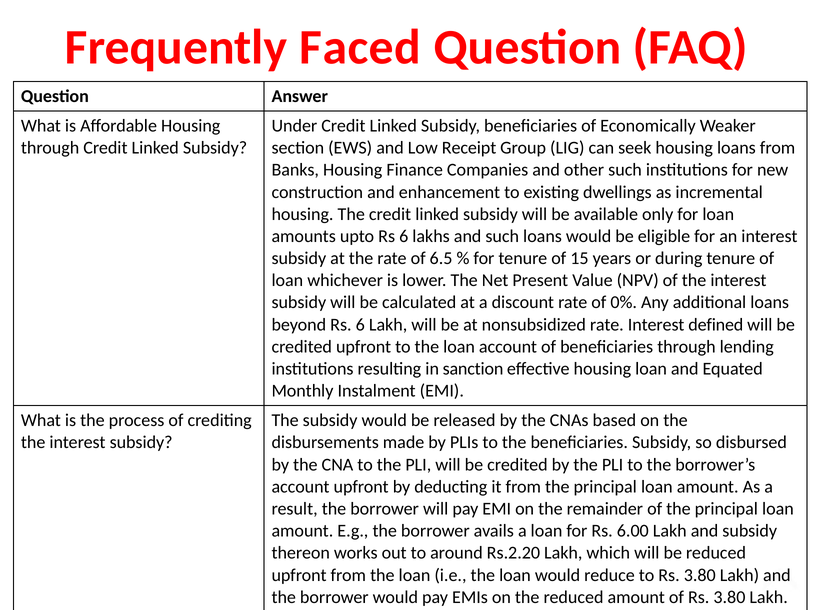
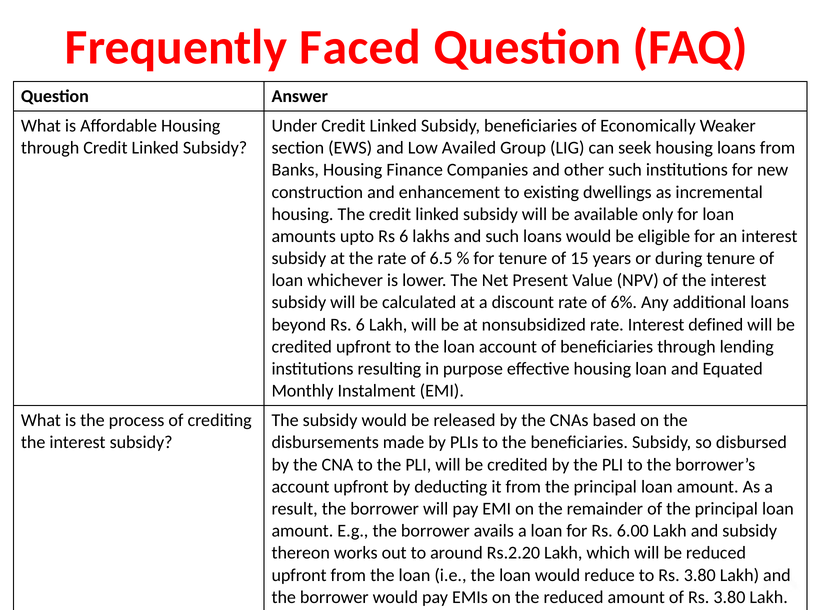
Receipt: Receipt -> Availed
0%: 0% -> 6%
sanction: sanction -> purpose
